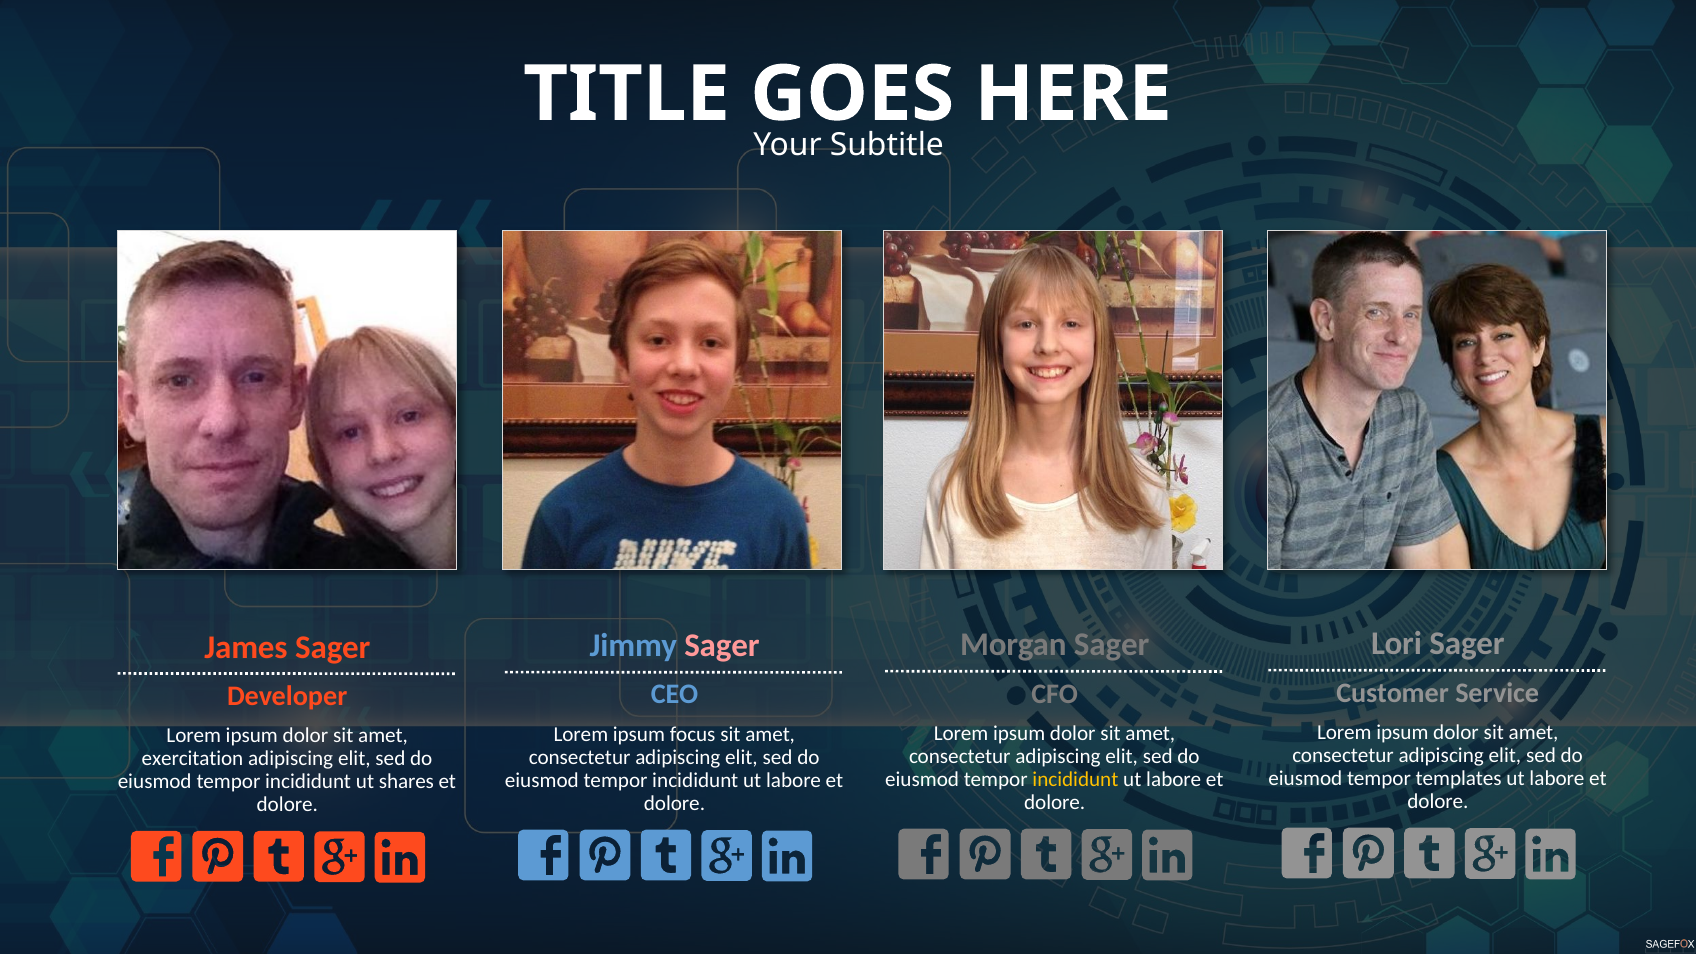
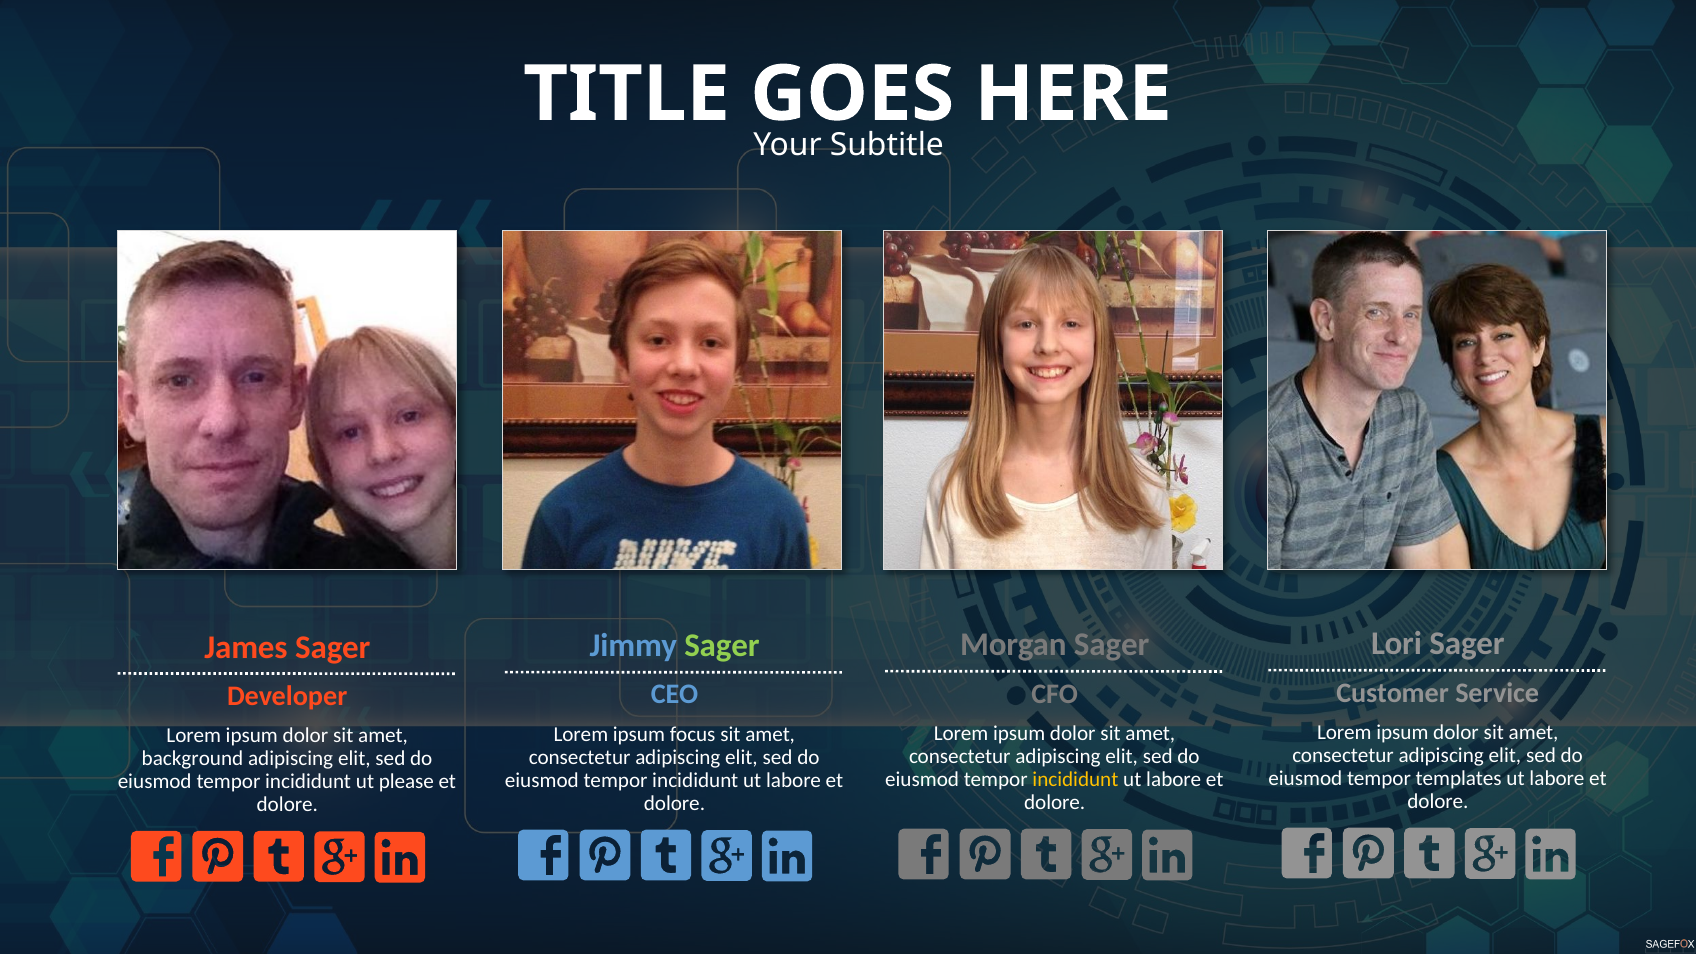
Sager at (722, 646) colour: pink -> light green
exercitation: exercitation -> background
shares: shares -> please
